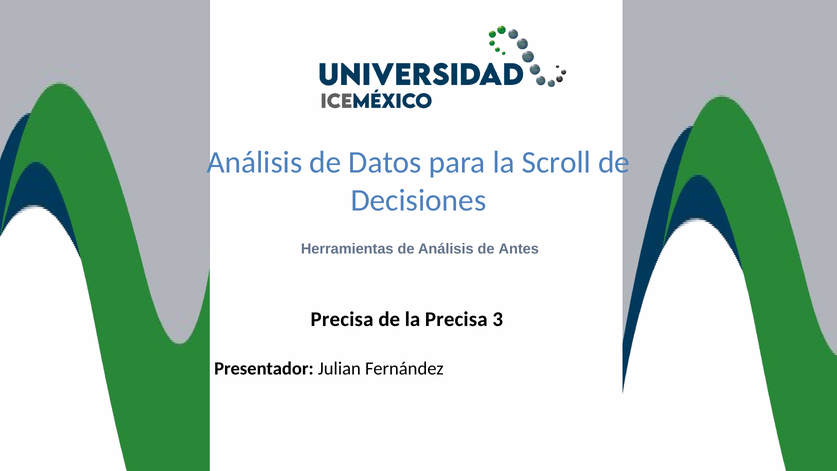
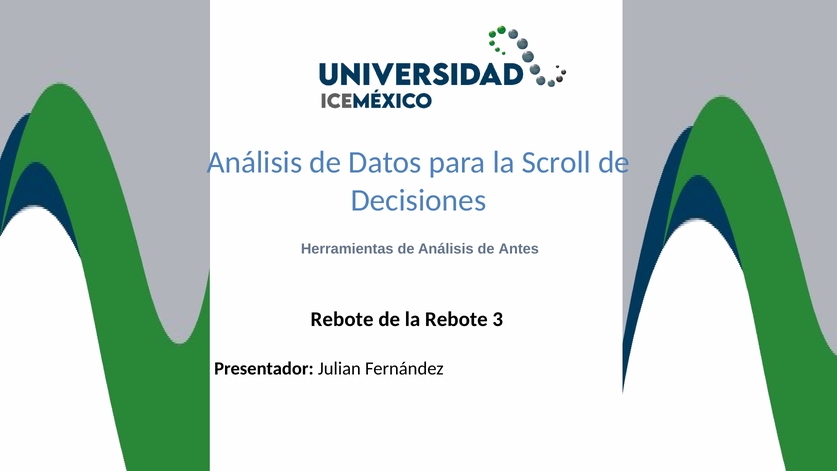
Precisa at (342, 319): Precisa -> Rebote
la Precisa: Precisa -> Rebote
